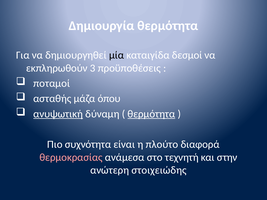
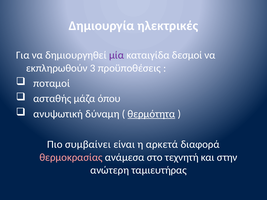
Δημιουργία θερμότητα: θερμότητα -> ηλεκτρικές
μία colour: black -> purple
ανυψωτική underline: present -> none
συχνότητα: συχνότητα -> συμβαίνει
πλούτο: πλούτο -> αρκετά
στοιχειώδης: στοιχειώδης -> ταμιευτήρας
